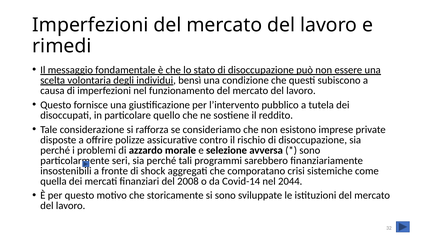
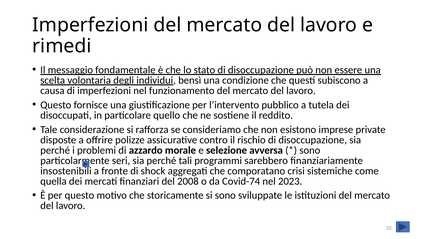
Covid-14: Covid-14 -> Covid-74
2044: 2044 -> 2023
